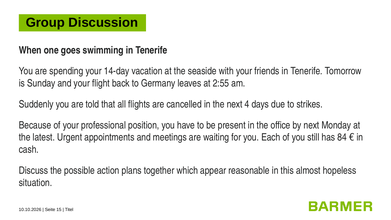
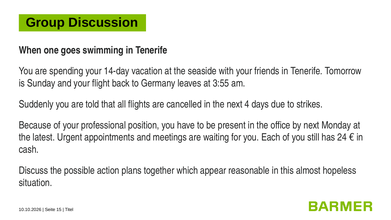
2:55: 2:55 -> 3:55
84: 84 -> 24
